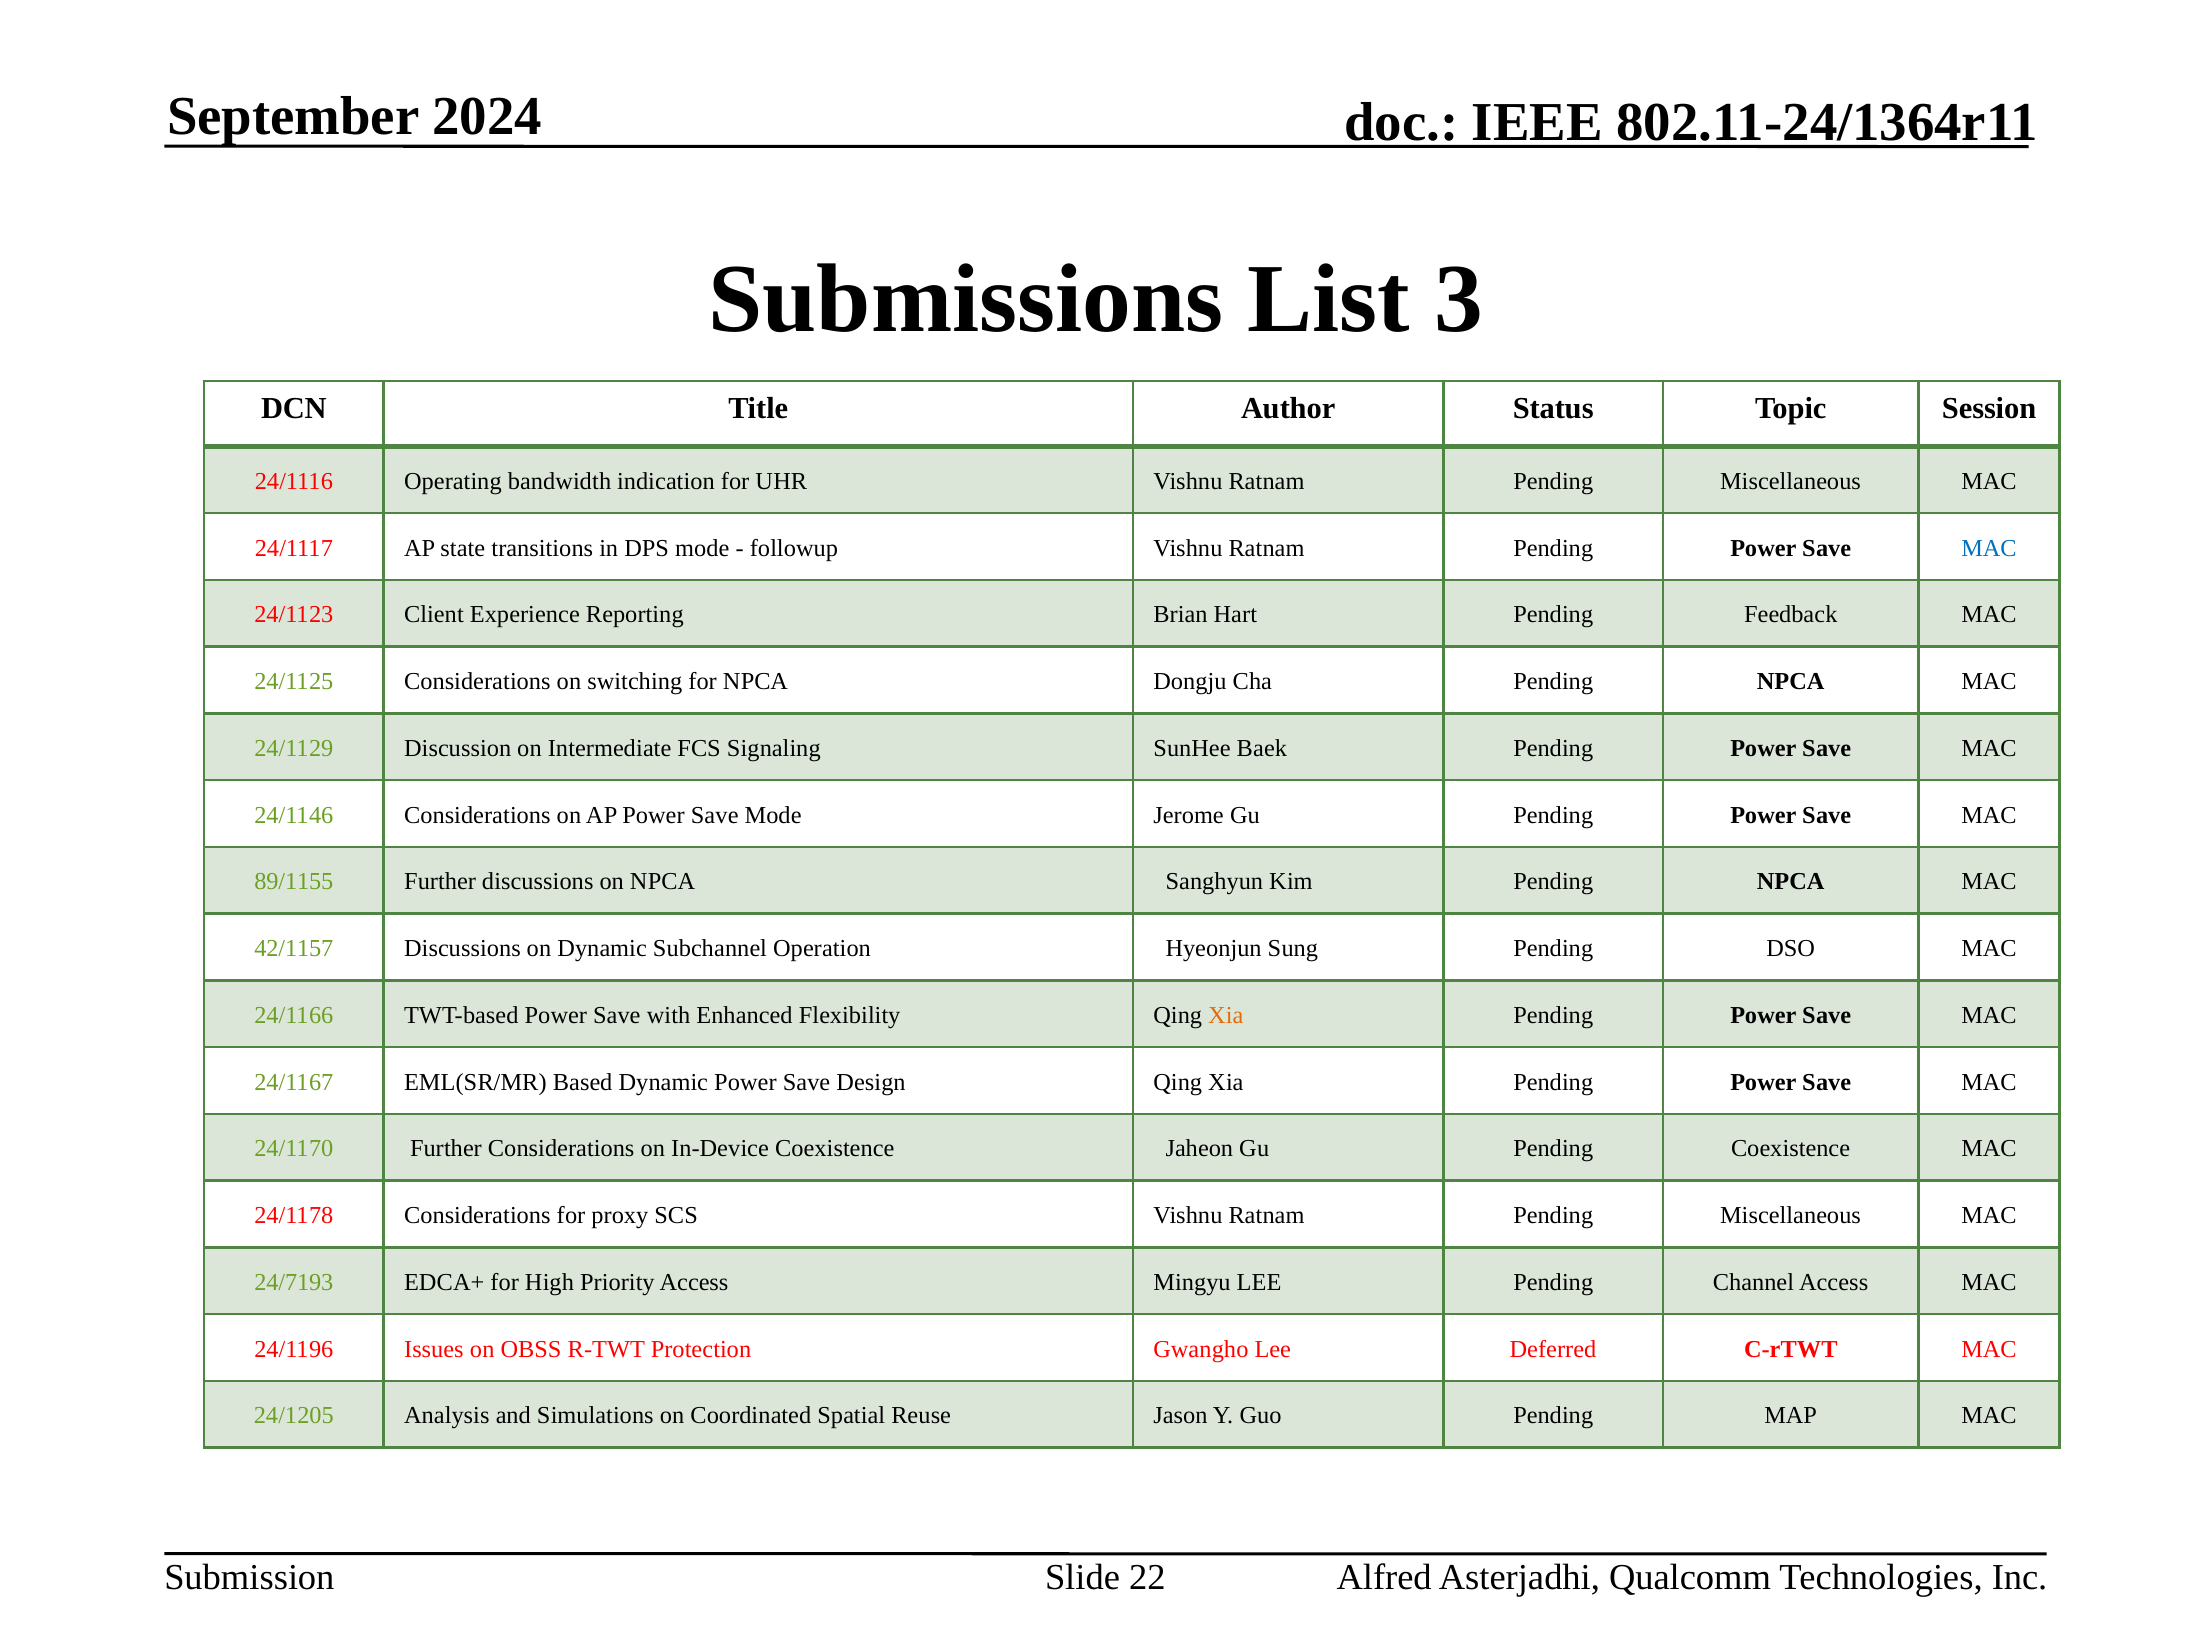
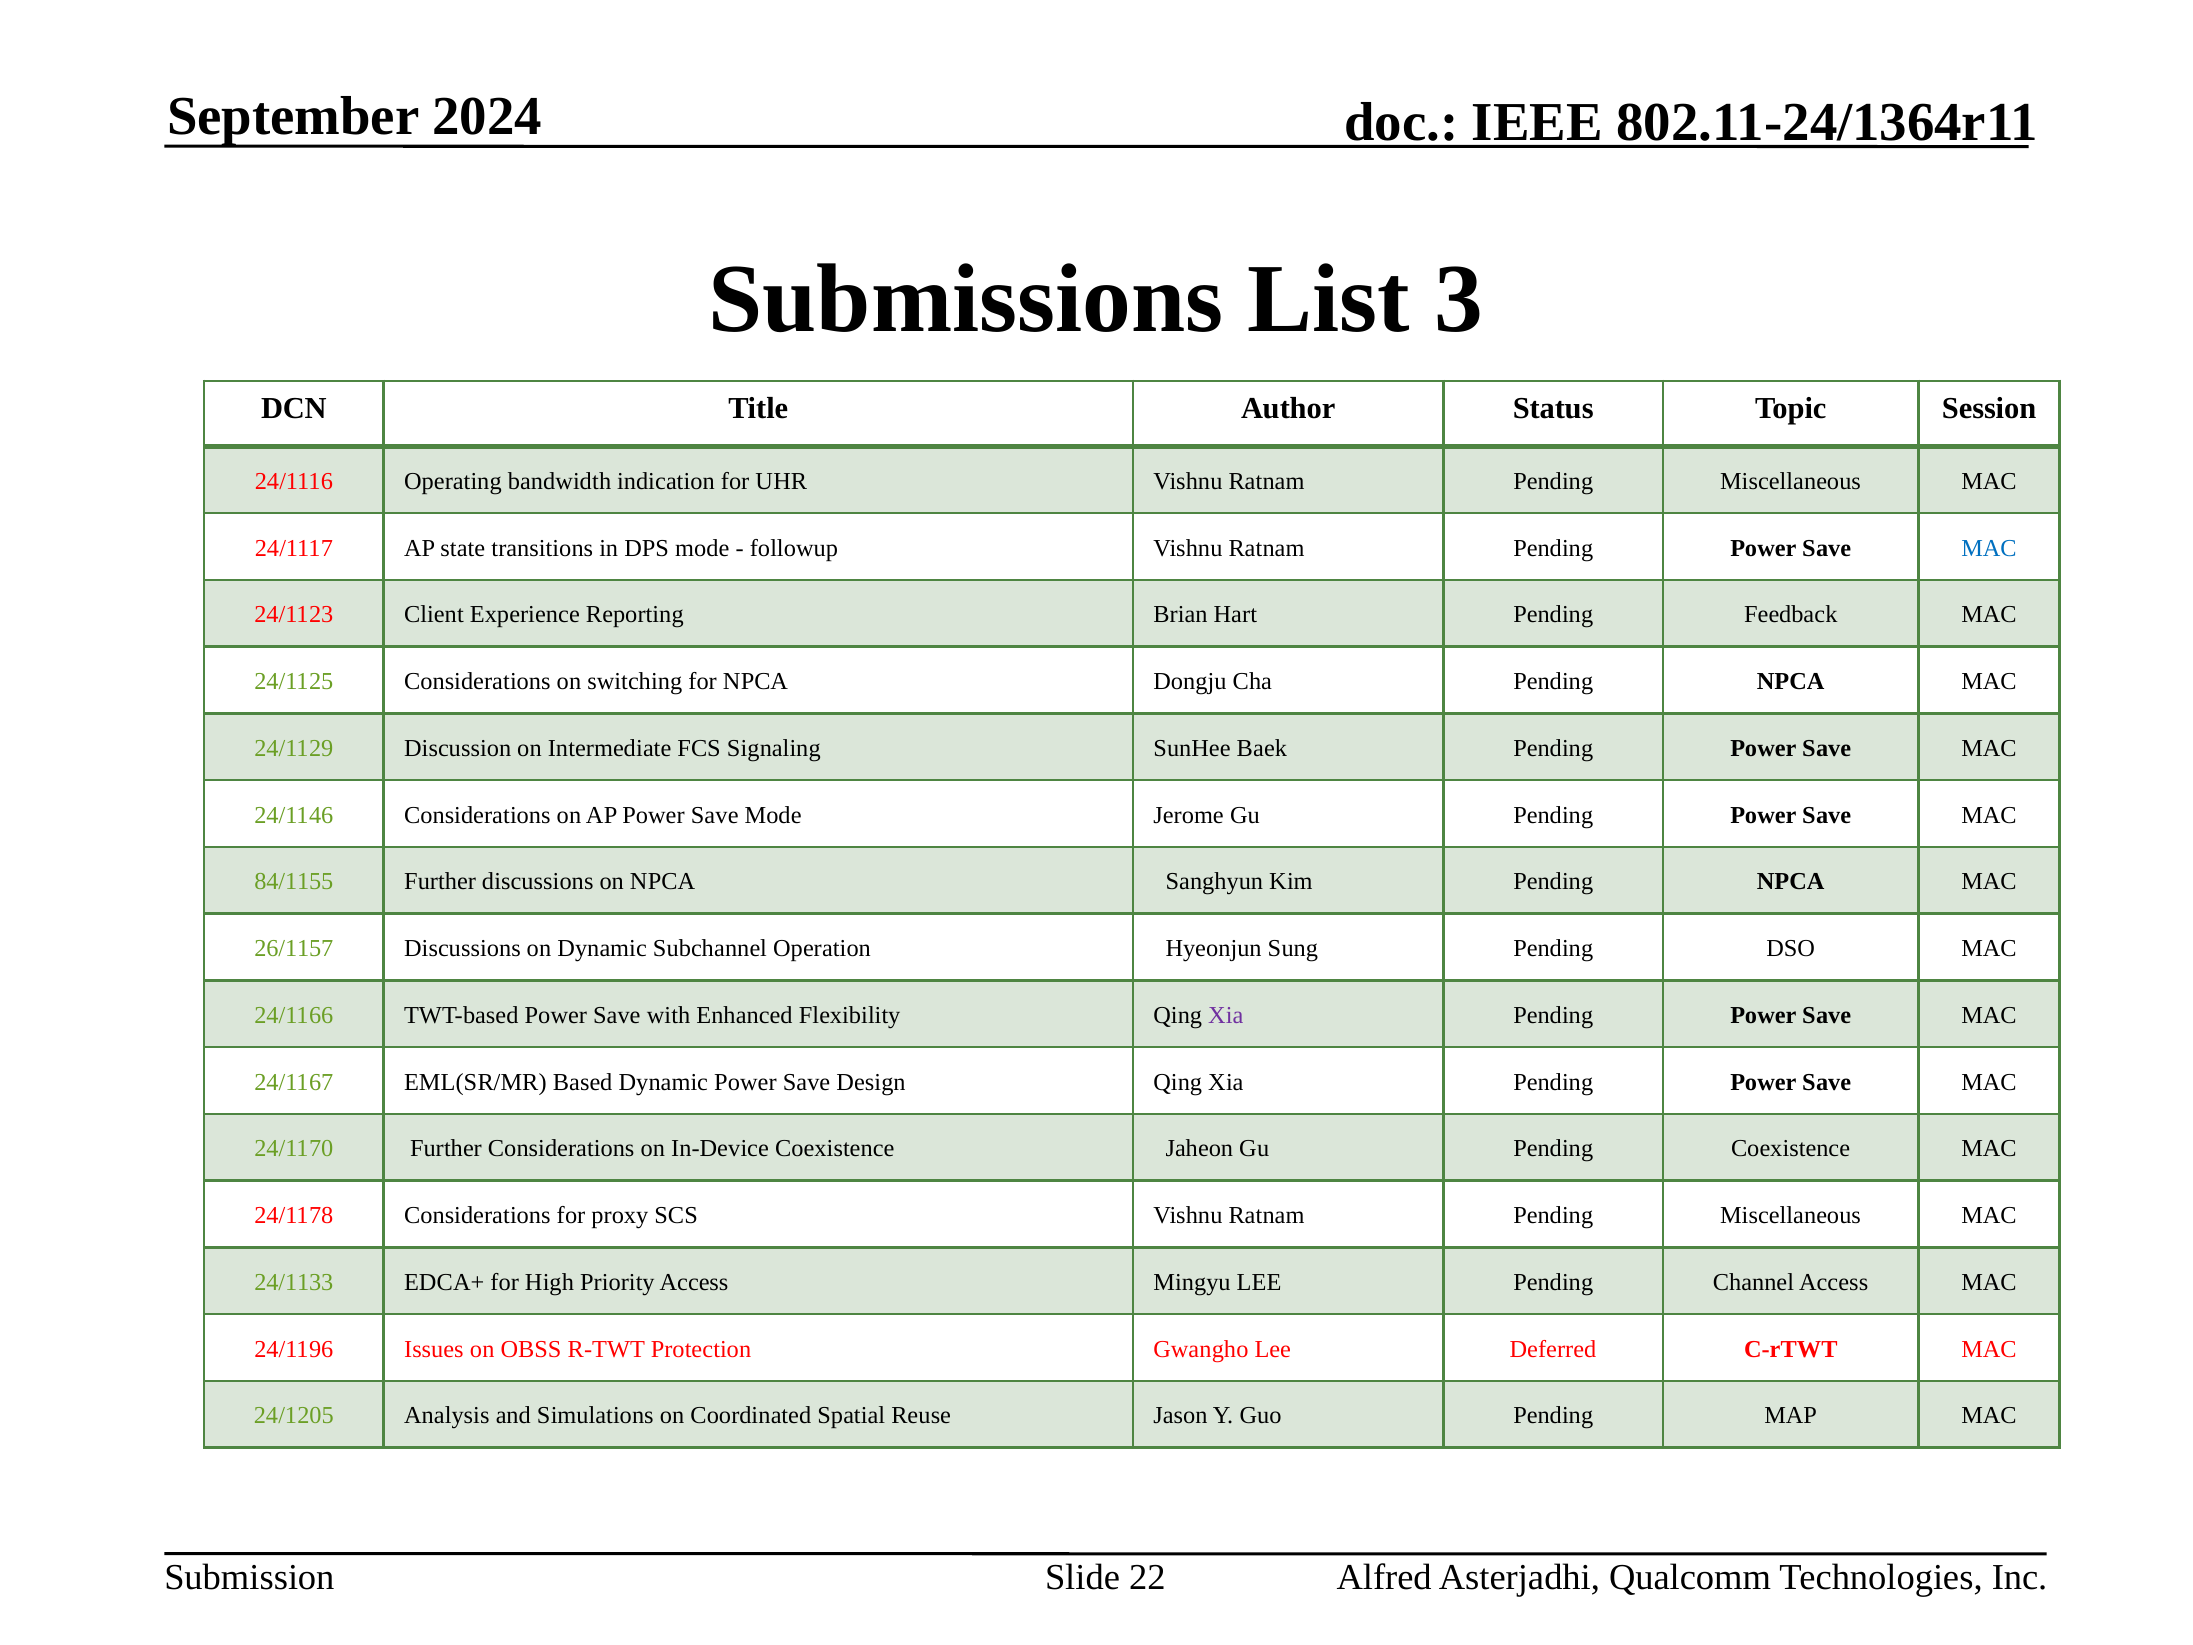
89/1155: 89/1155 -> 84/1155
42/1157: 42/1157 -> 26/1157
Xia at (1226, 1015) colour: orange -> purple
24/7193: 24/7193 -> 24/1133
